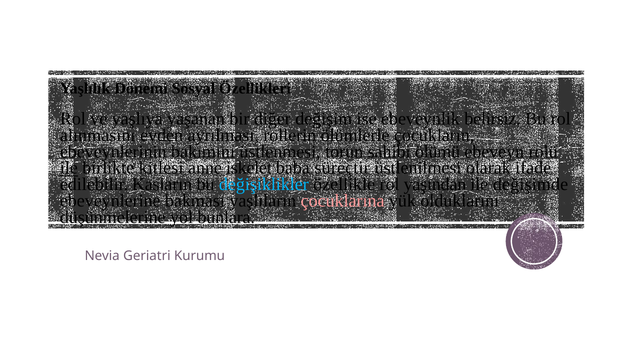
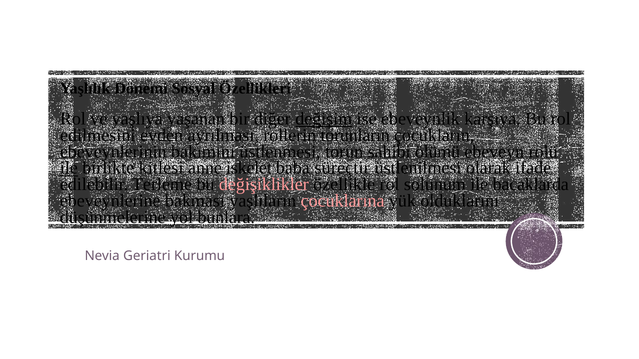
değişim underline: none -> present
belirsiz: belirsiz -> karşıya
alınmasını: alınmasını -> edilmesini
ölümlerle: ölümlerle -> torunların
Kasların: Kasların -> Terleme
değişiklikler colour: light blue -> pink
yaşından: yaşından -> solunum
değişimde: değişimde -> bacaklarda
